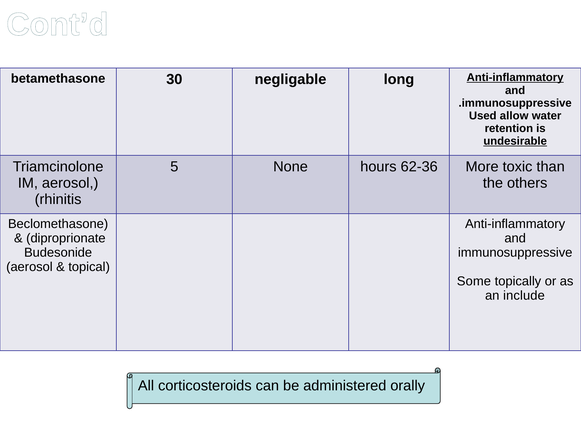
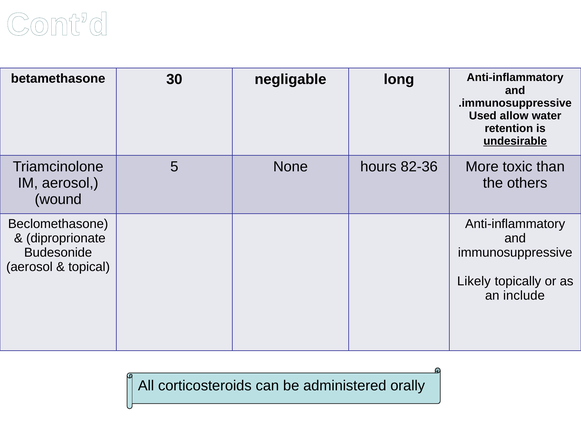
Anti-inflammatory at (515, 78) underline: present -> none
62-36: 62-36 -> 82-36
rhinitis: rhinitis -> wound
Some: Some -> Likely
